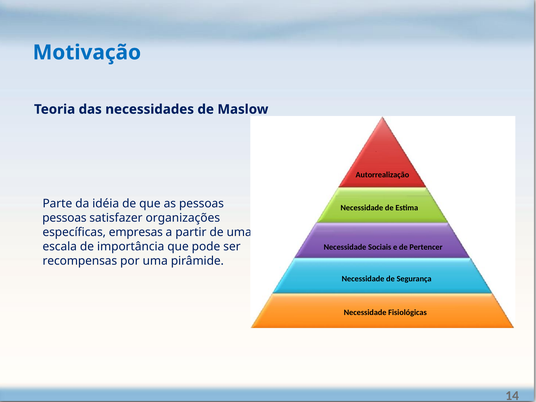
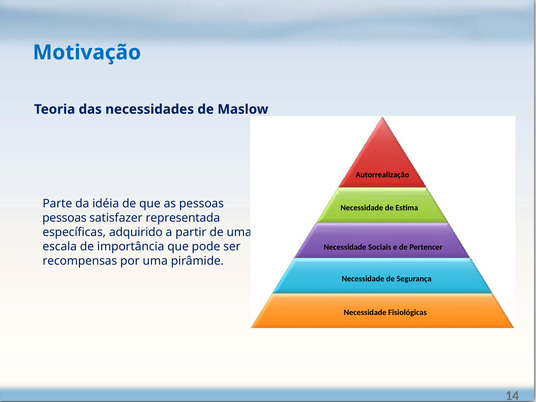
organizações: organizações -> representada
empresas: empresas -> adquirido
